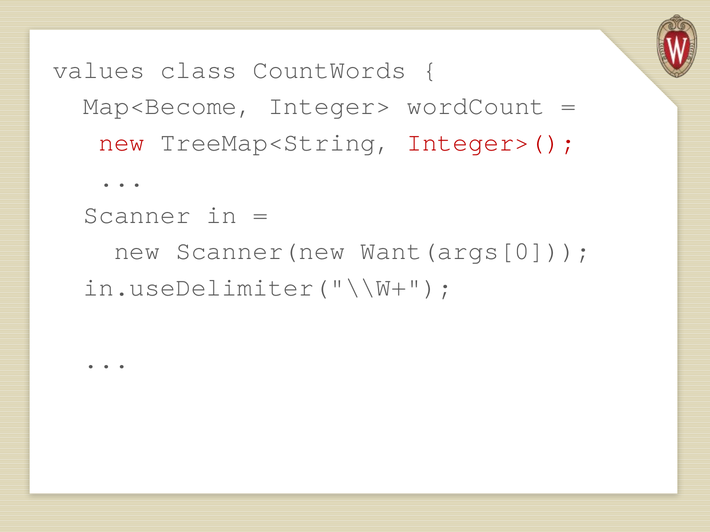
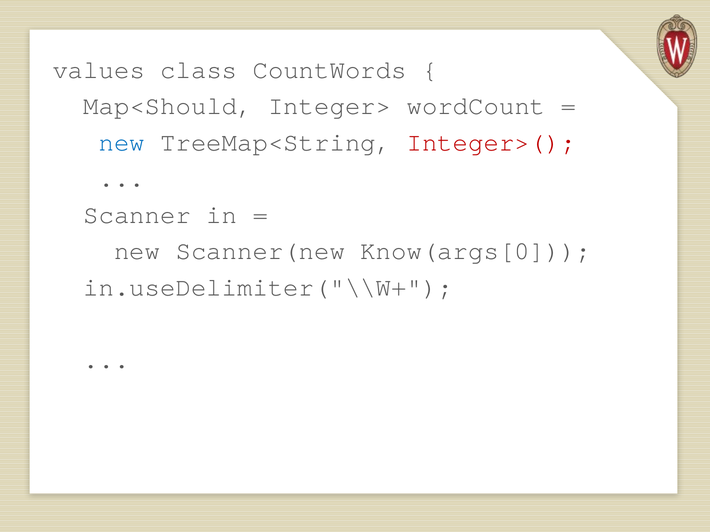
Map<Become: Map<Become -> Map<Should
new at (122, 142) colour: red -> blue
Want(args[0: Want(args[0 -> Know(args[0
